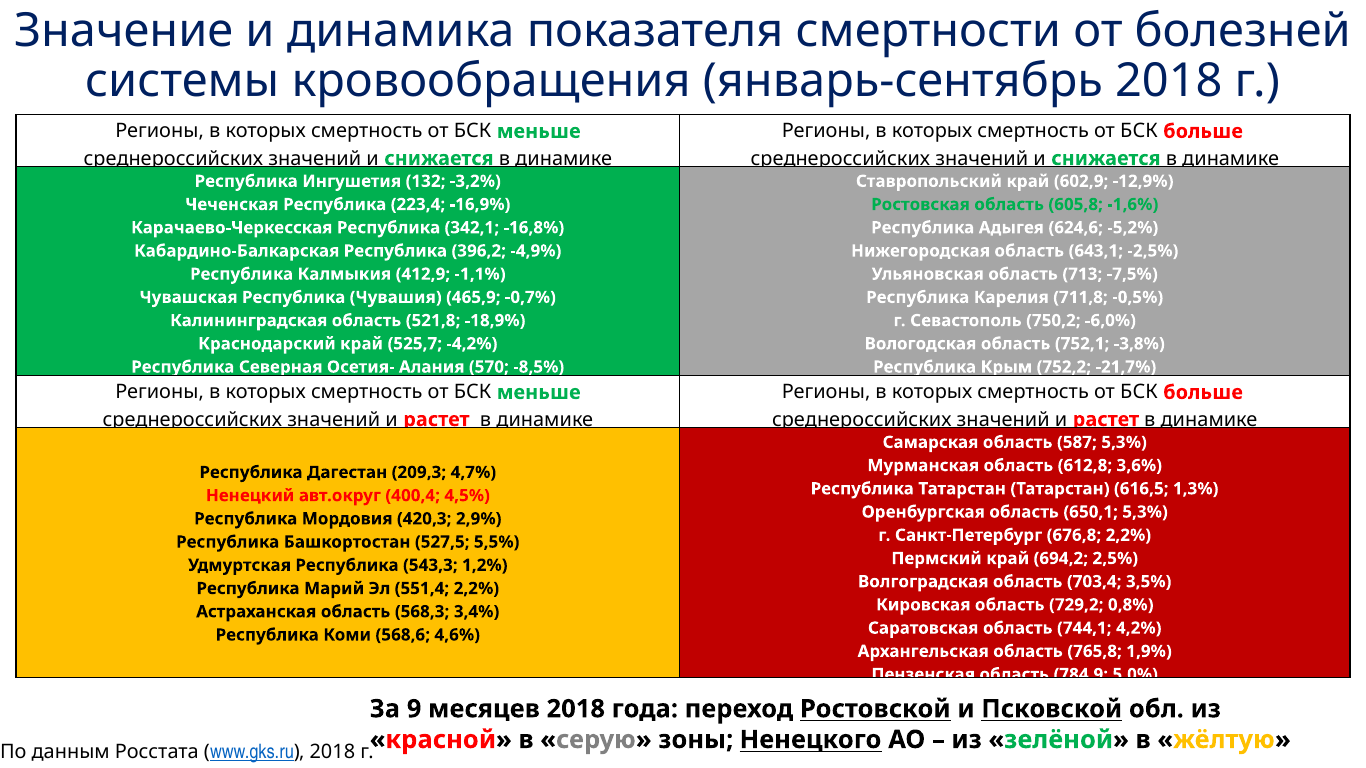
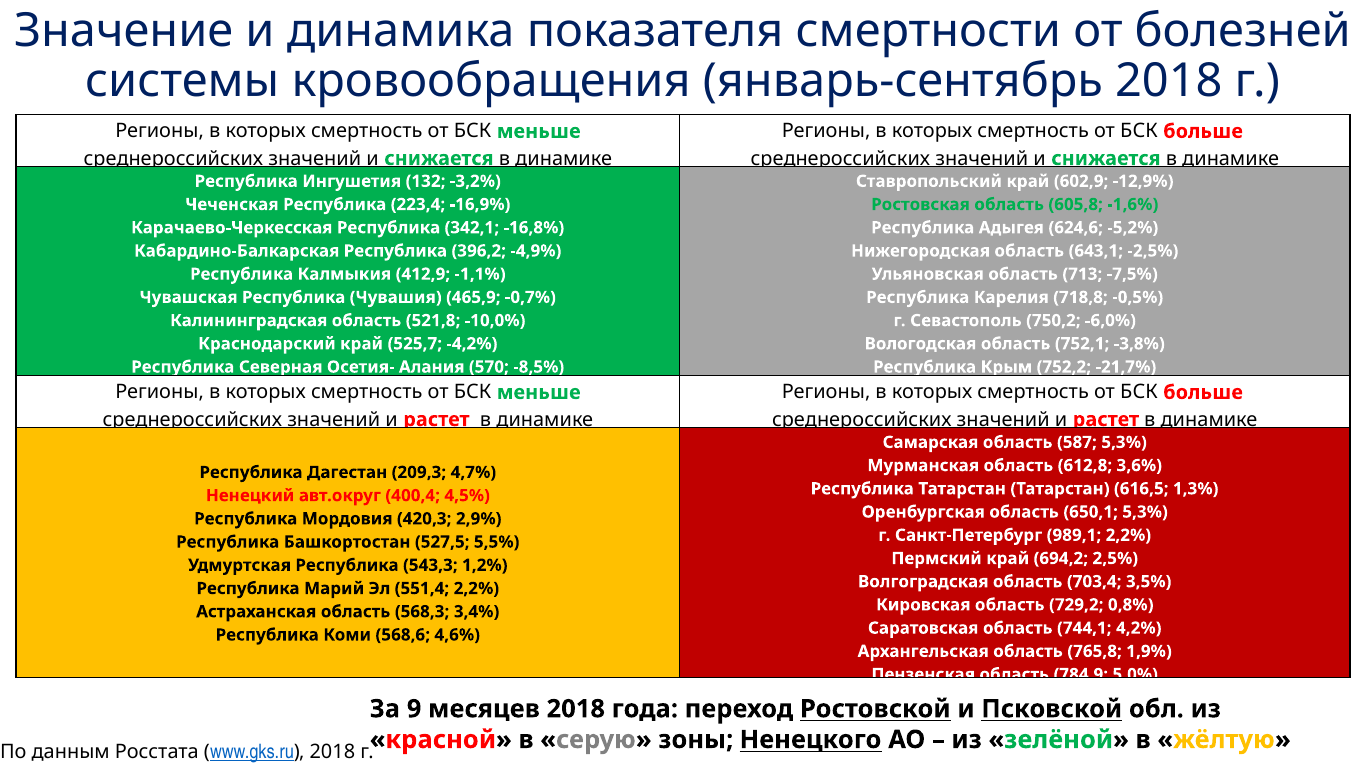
711,8: 711,8 -> 718,8
-18,9%: -18,9% -> -10,0%
676,8: 676,8 -> 989,1
